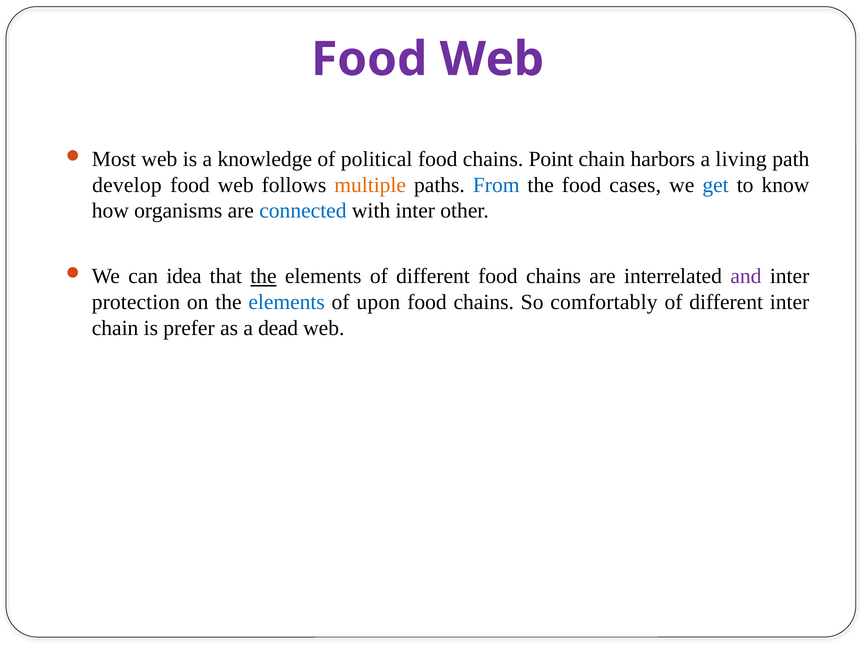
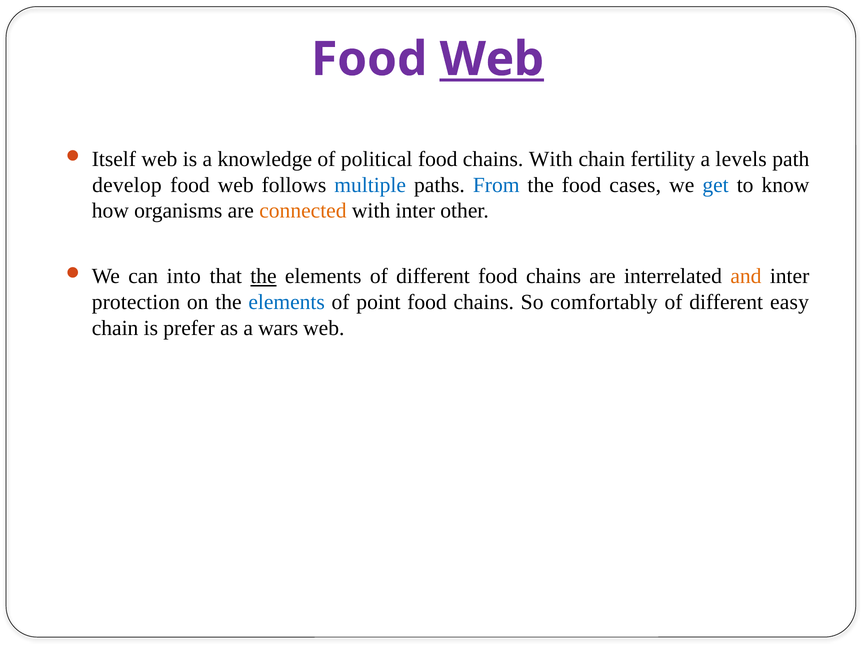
Web at (492, 59) underline: none -> present
Most: Most -> Itself
chains Point: Point -> With
harbors: harbors -> fertility
living: living -> levels
multiple colour: orange -> blue
connected colour: blue -> orange
idea: idea -> into
and colour: purple -> orange
upon: upon -> point
different inter: inter -> easy
dead: dead -> wars
